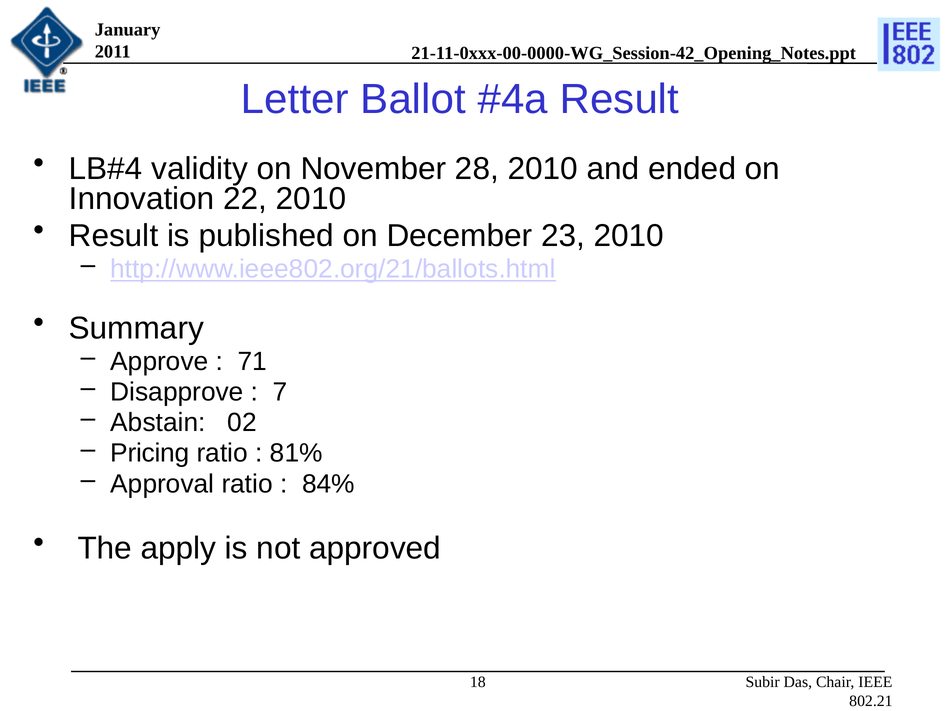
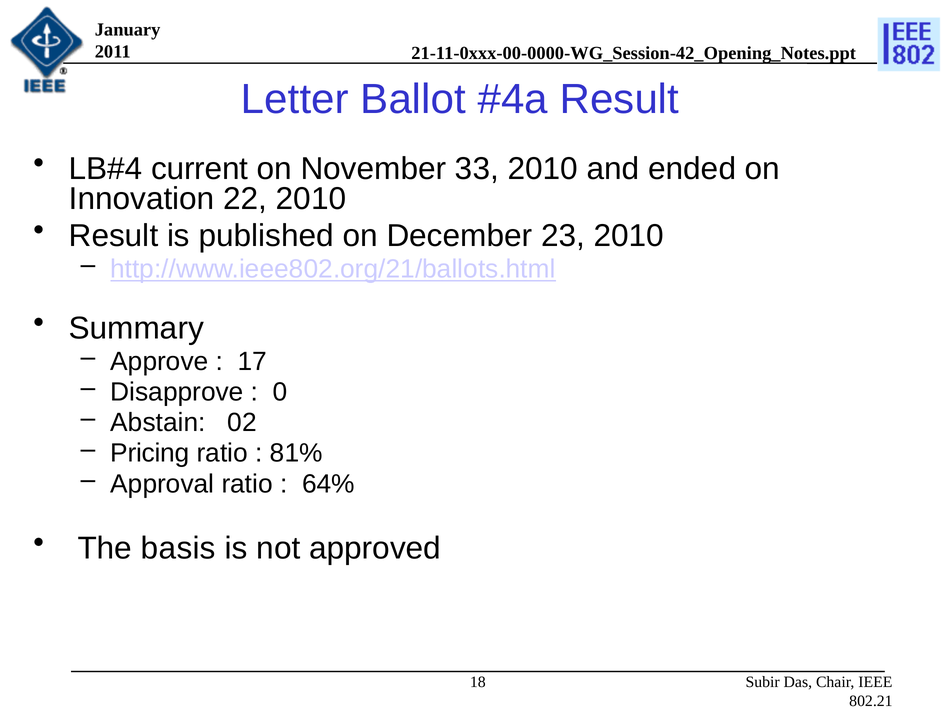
validity: validity -> current
28: 28 -> 33
71: 71 -> 17
7: 7 -> 0
84%: 84% -> 64%
apply: apply -> basis
